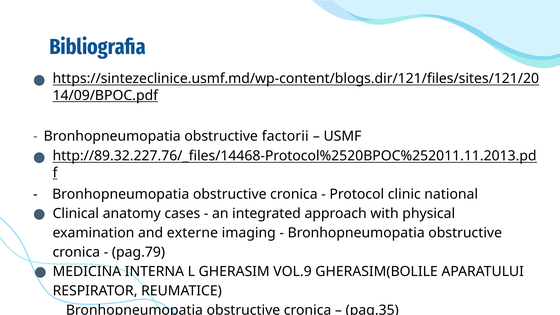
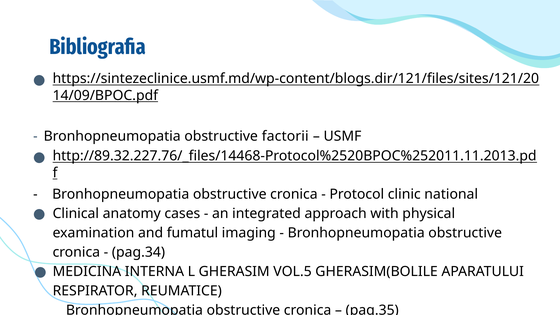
externe: externe -> fumatul
pag.79: pag.79 -> pag.34
VOL.9: VOL.9 -> VOL.5
